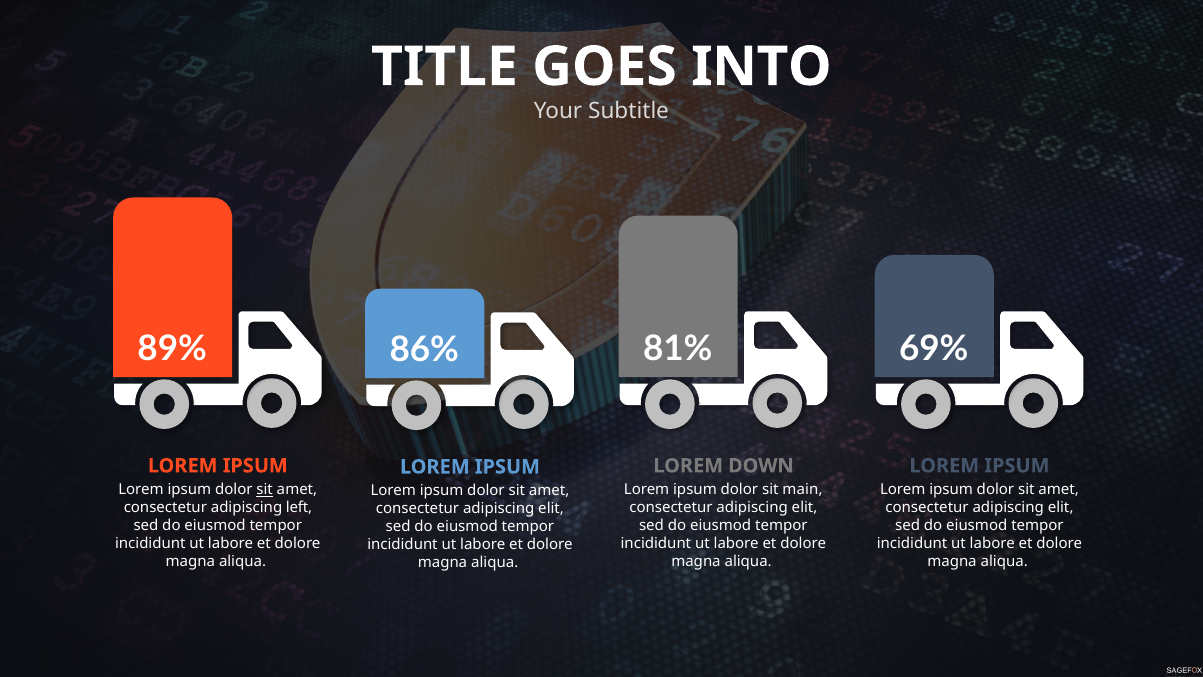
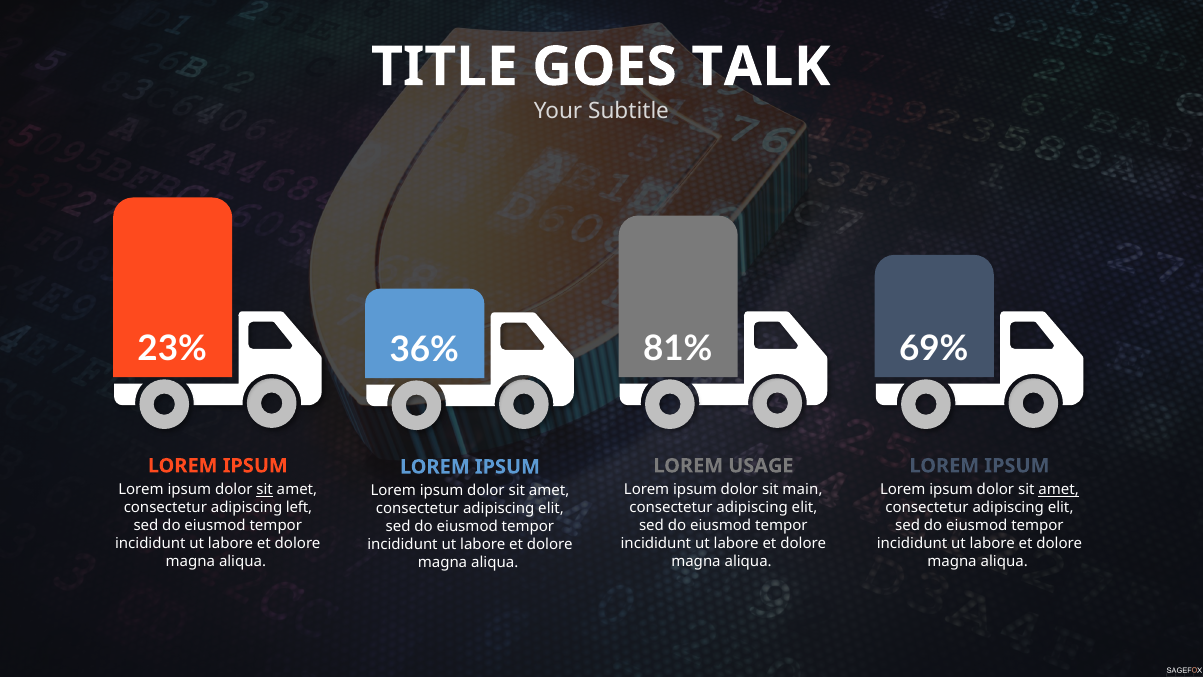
INTO: INTO -> TALK
89%: 89% -> 23%
86%: 86% -> 36%
DOWN: DOWN -> USAGE
amet at (1059, 489) underline: none -> present
